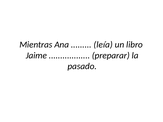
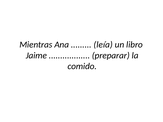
pasado: pasado -> comido
